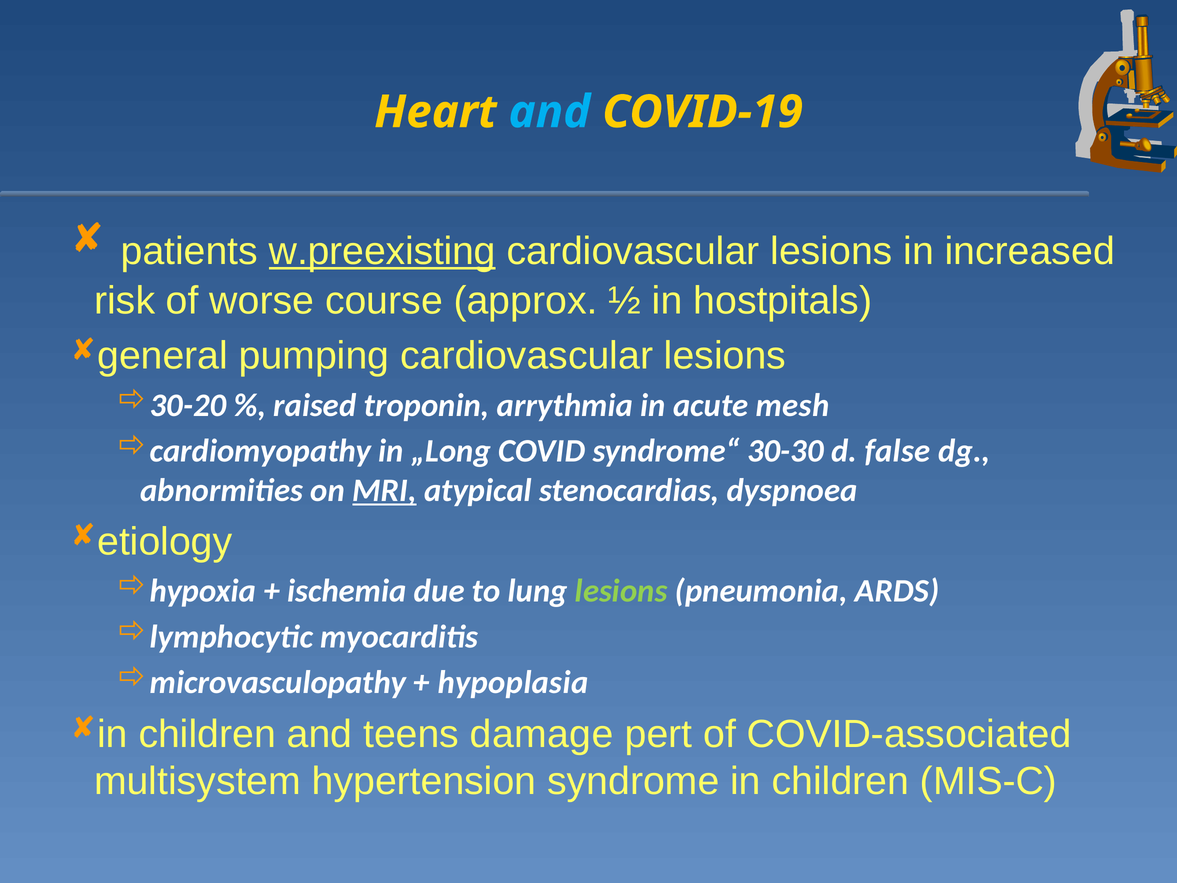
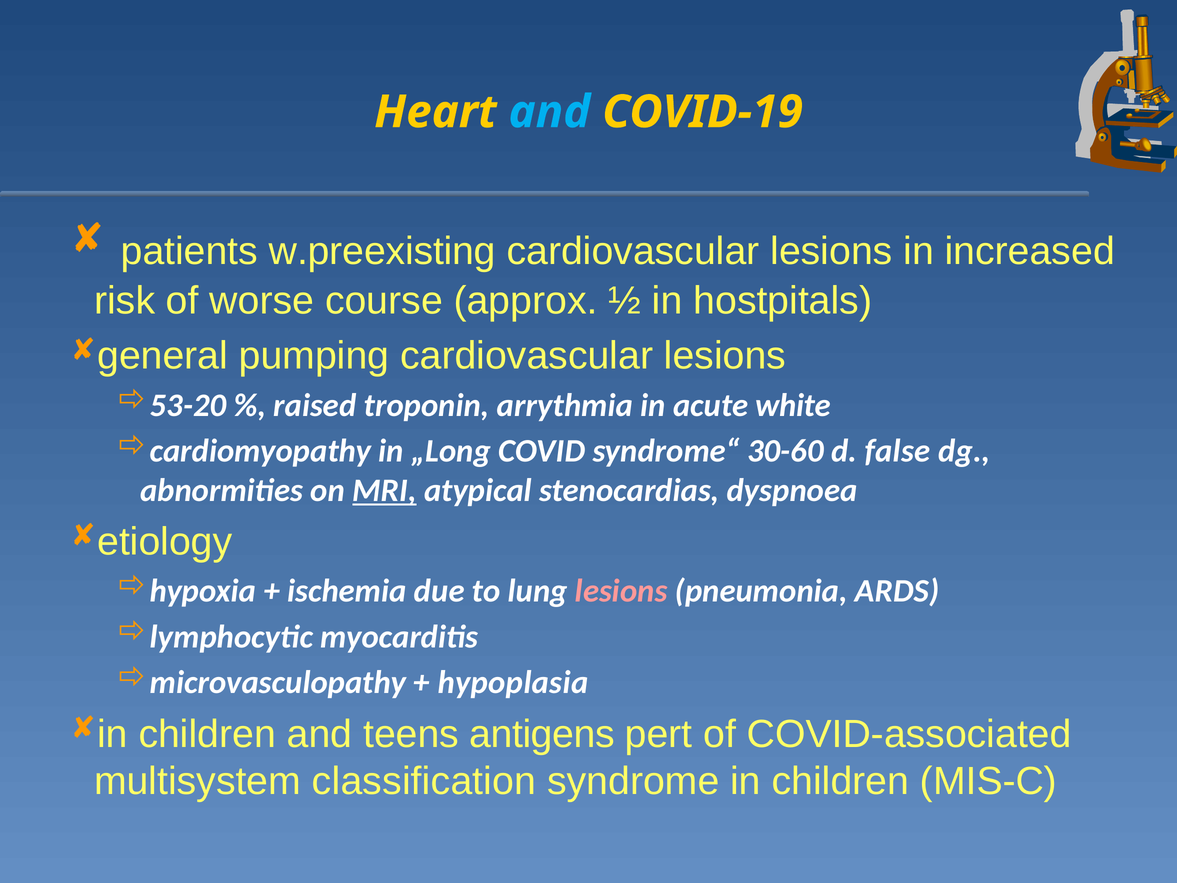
w.preexisting underline: present -> none
30-20: 30-20 -> 53-20
mesh: mesh -> white
30-30: 30-30 -> 30-60
lesions at (621, 591) colour: light green -> pink
damage: damage -> antigens
hypertension: hypertension -> classification
